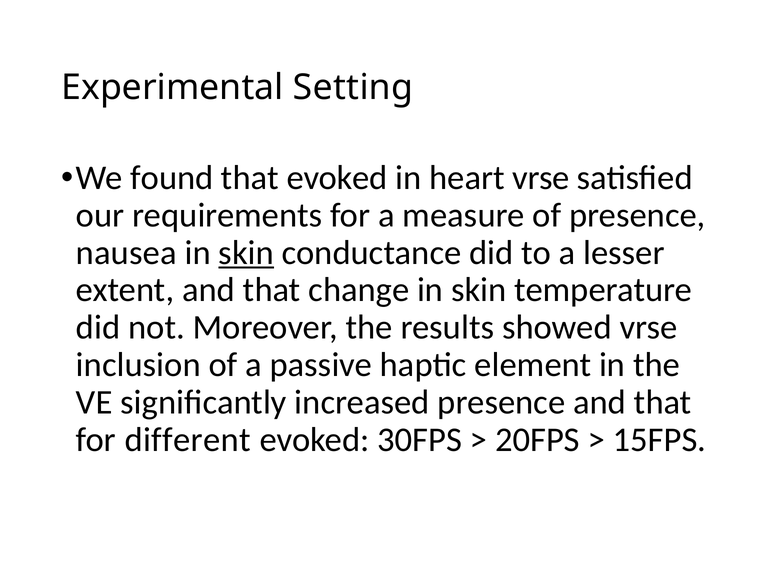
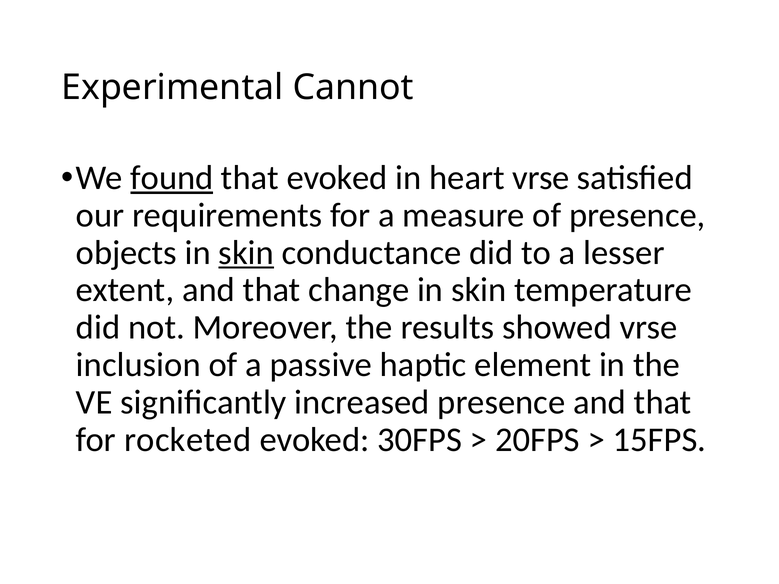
Setting: Setting -> Cannot
found underline: none -> present
nausea: nausea -> objects
different: different -> rocketed
